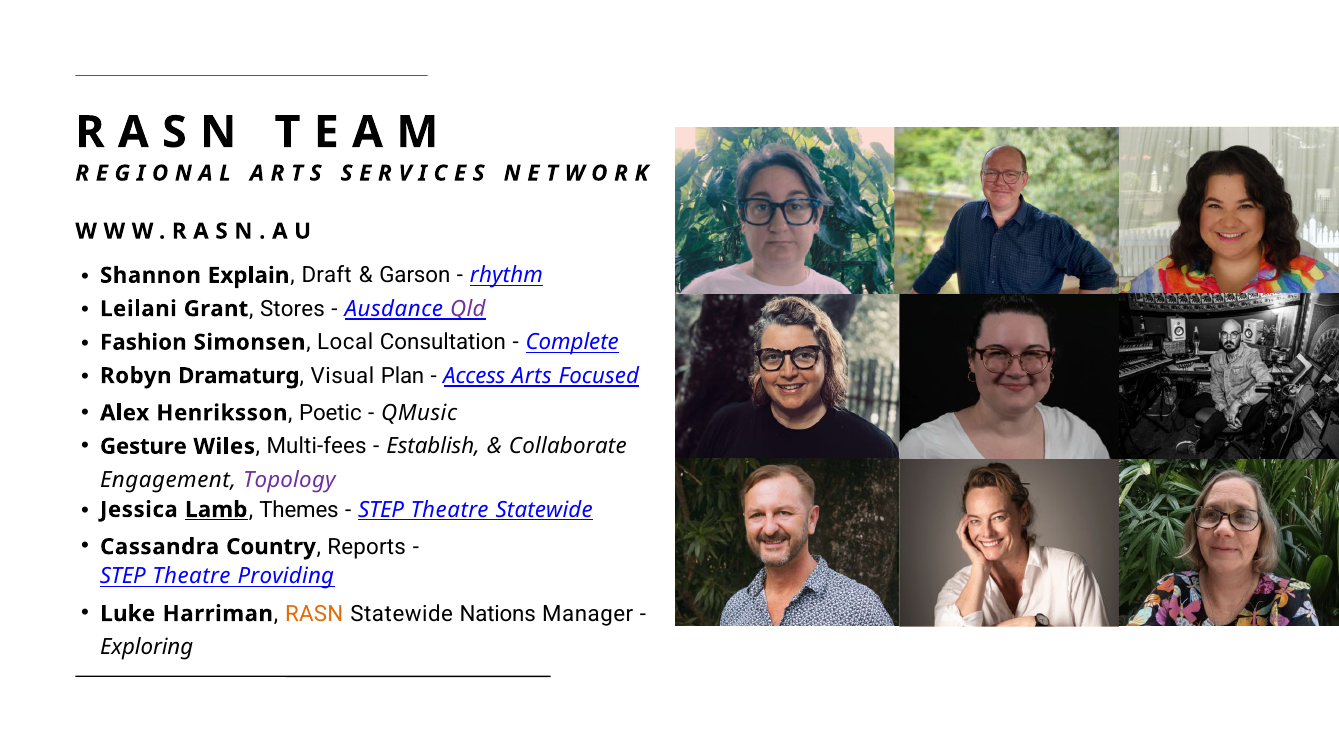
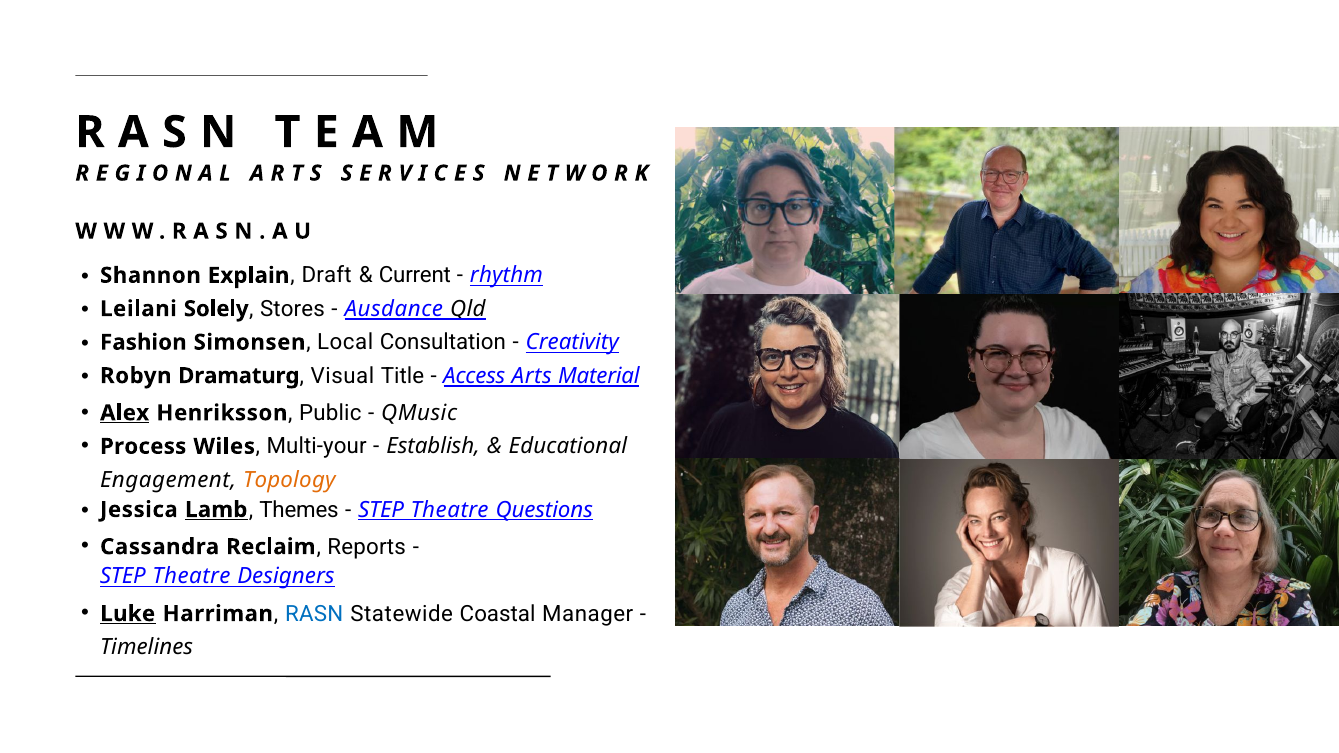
Garson: Garson -> Current
Grant: Grant -> Solely
Qld colour: purple -> black
Complete: Complete -> Creativity
Plan: Plan -> Title
Focused: Focused -> Material
Alex underline: none -> present
Poetic: Poetic -> Public
Gesture: Gesture -> Process
Multi-fees: Multi-fees -> Multi-your
Collaborate: Collaborate -> Educational
Topology colour: purple -> orange
Theatre Statewide: Statewide -> Questions
Country: Country -> Reclaim
Providing: Providing -> Designers
Luke underline: none -> present
RASN colour: orange -> blue
Nations: Nations -> Coastal
Exploring: Exploring -> Timelines
